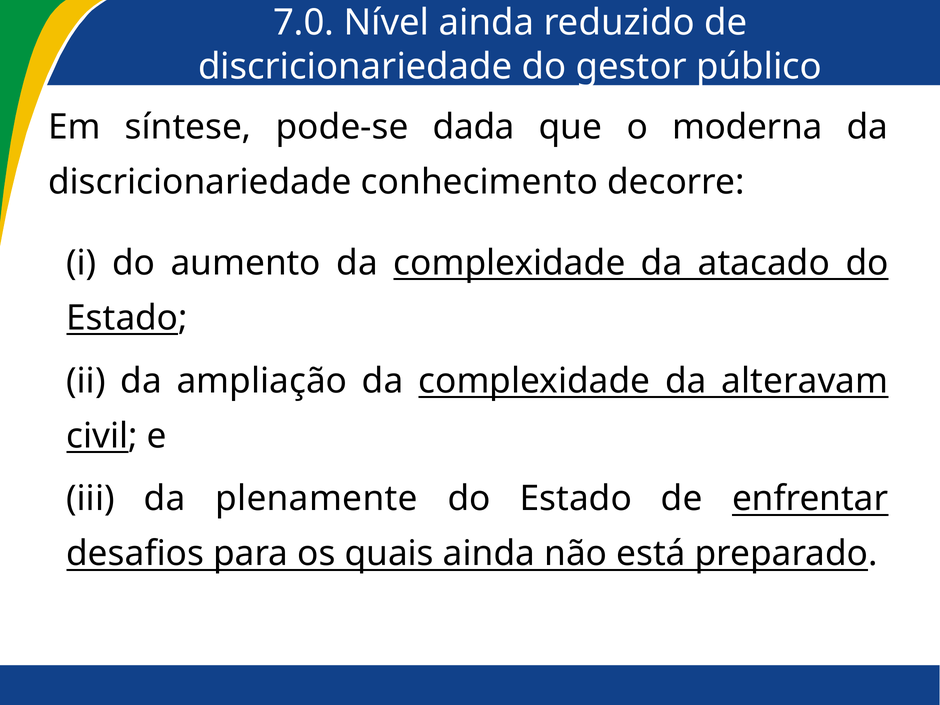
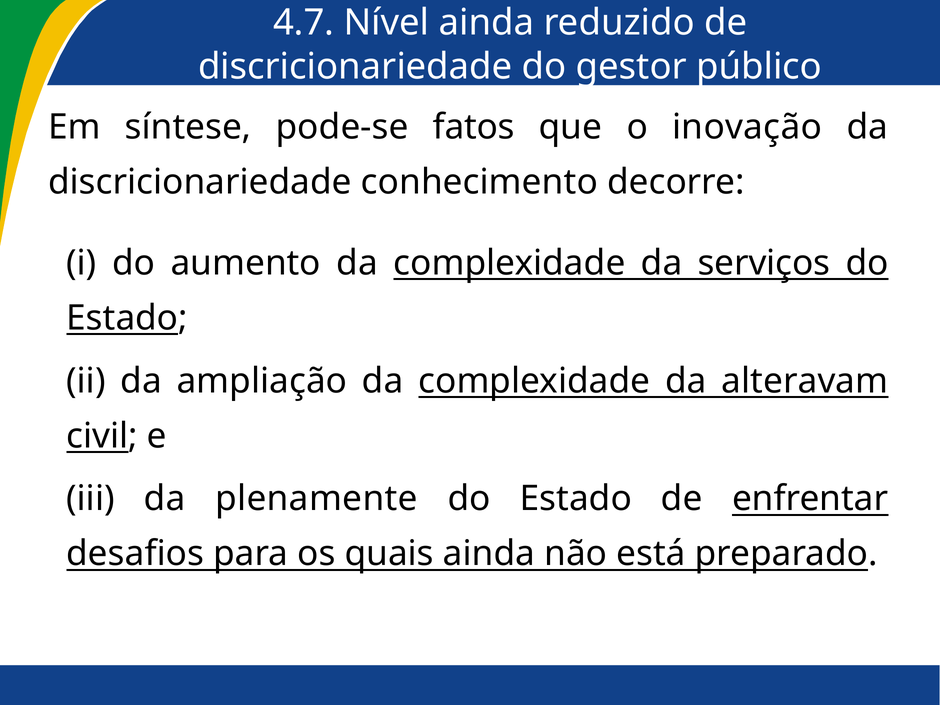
7.0: 7.0 -> 4.7
dada: dada -> fatos
moderna: moderna -> inovação
atacado: atacado -> serviços
